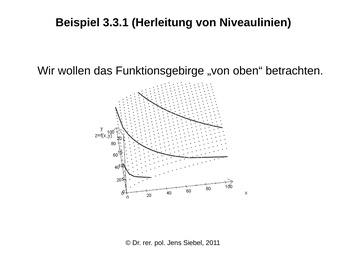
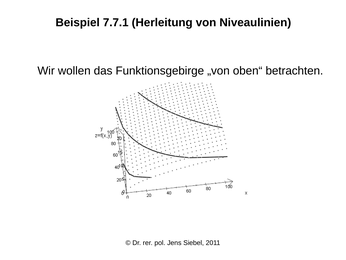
3.3.1: 3.3.1 -> 7.7.1
